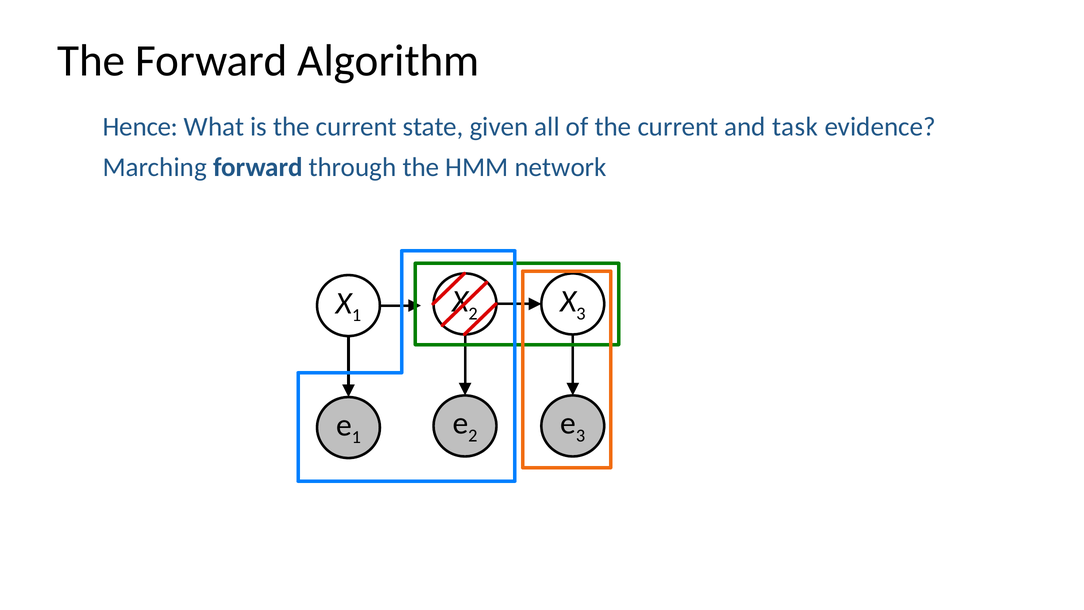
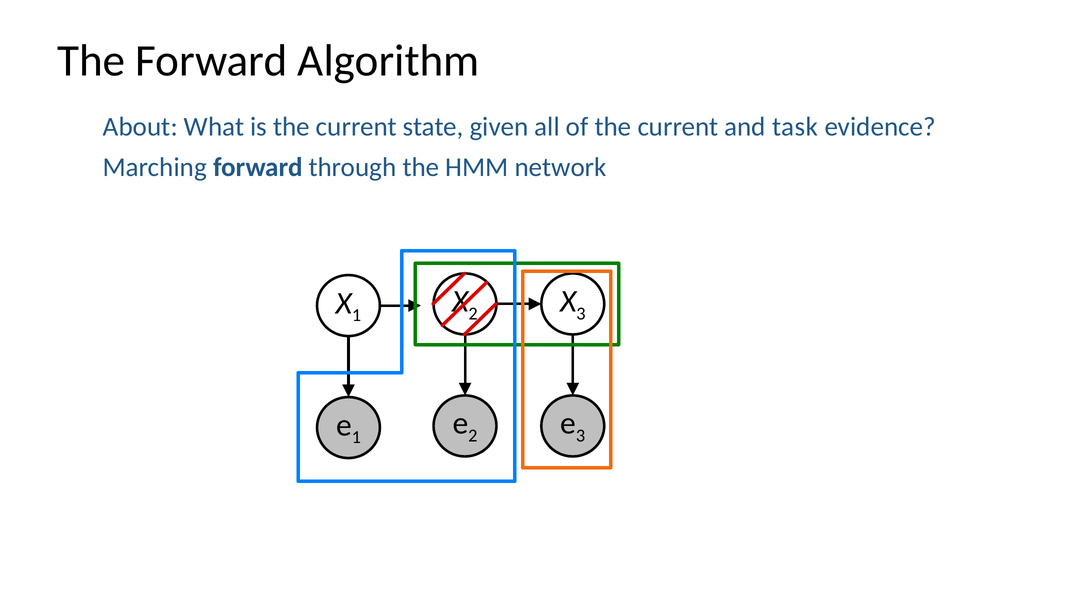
Hence: Hence -> About
